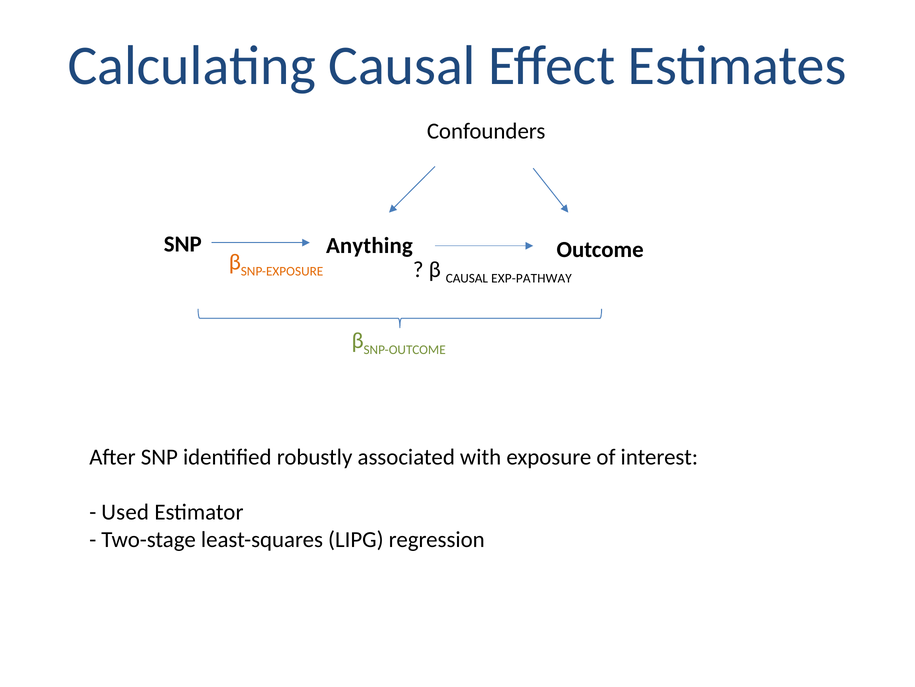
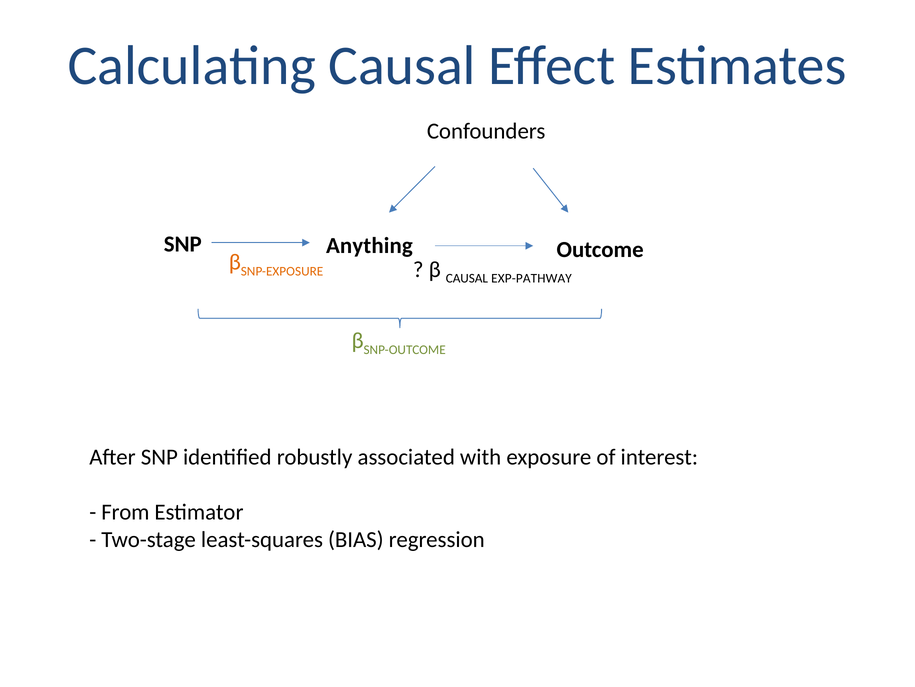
Used: Used -> From
LIPG: LIPG -> BIAS
